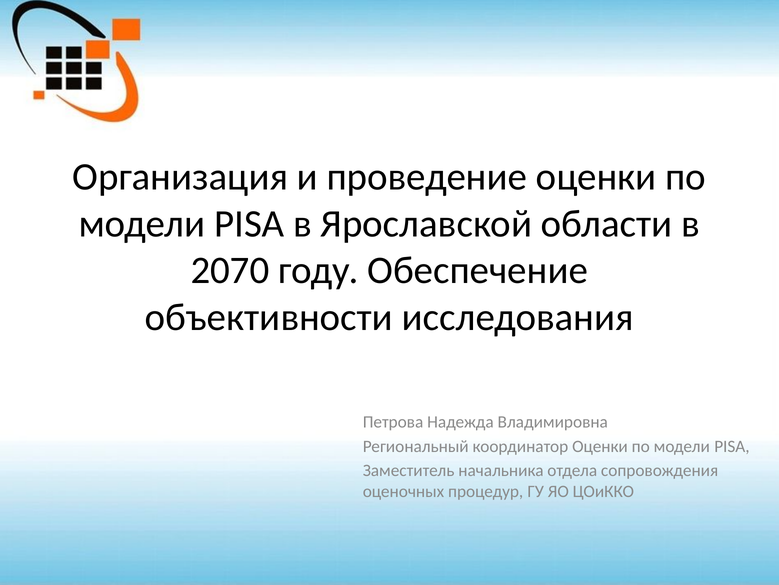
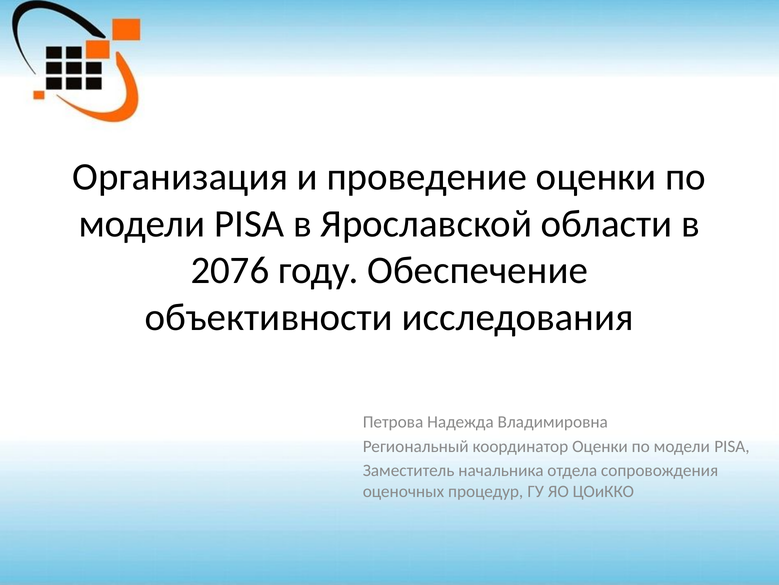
2070: 2070 -> 2076
